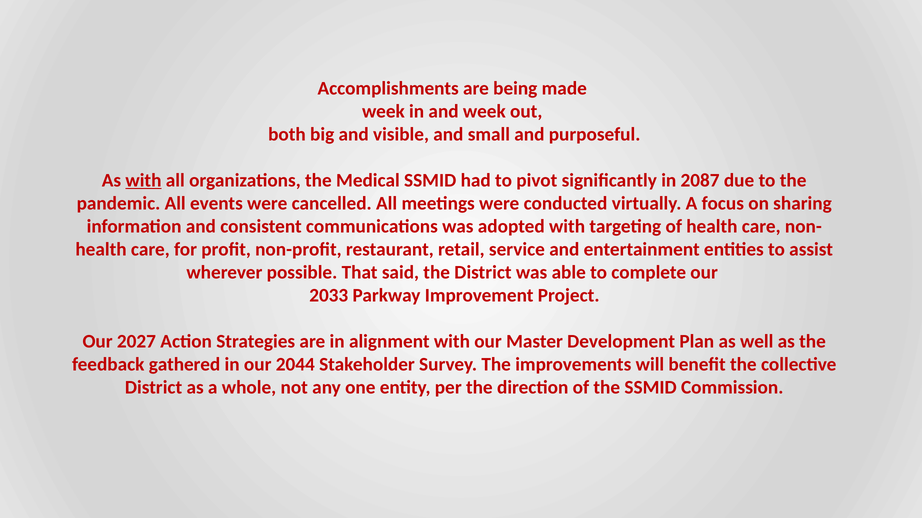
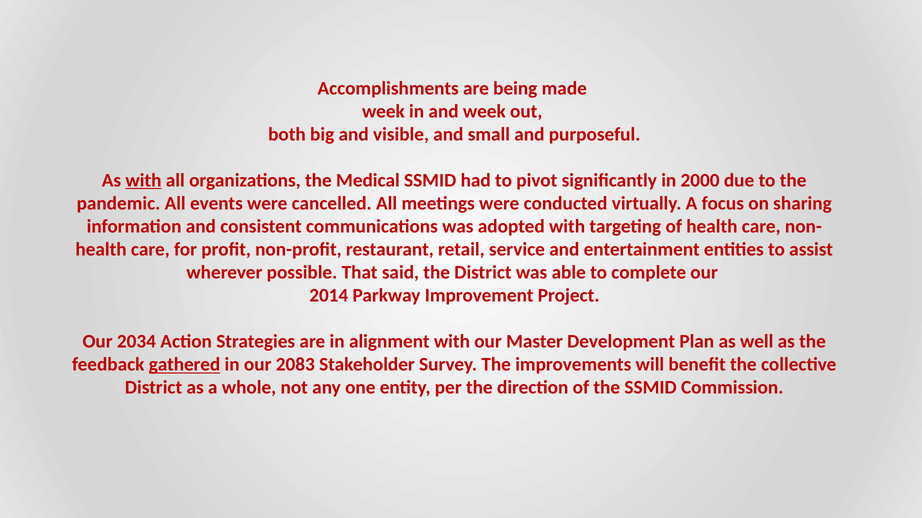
2087: 2087 -> 2000
2033: 2033 -> 2014
2027: 2027 -> 2034
gathered underline: none -> present
2044: 2044 -> 2083
